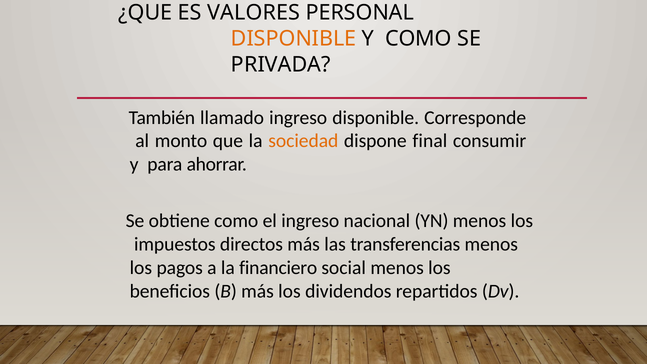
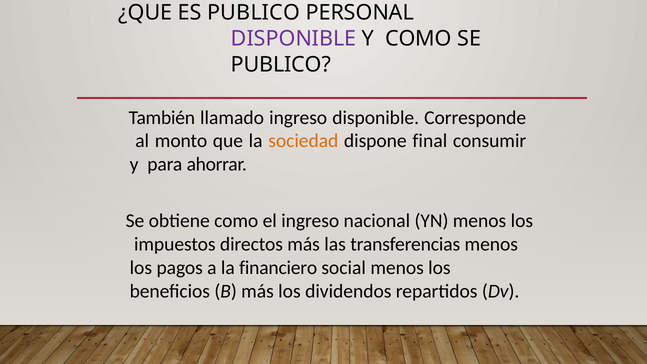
ES VALORES: VALORES -> PUBLICO
DISPONIBLE at (294, 39) colour: orange -> purple
PRIVADA at (281, 64): PRIVADA -> PUBLICO
